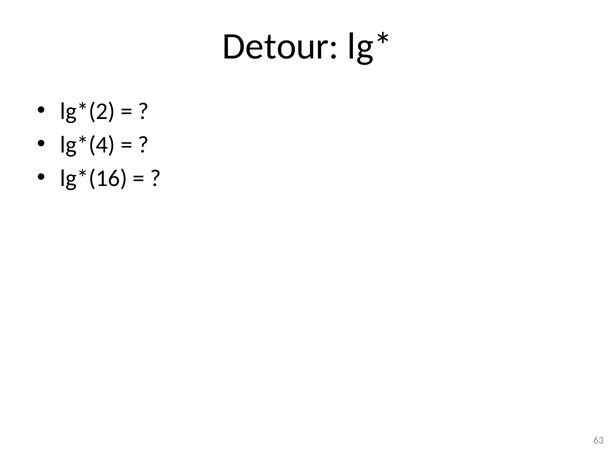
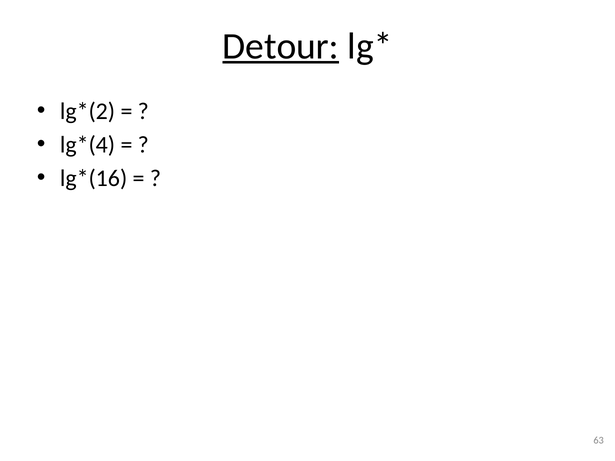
Detour underline: none -> present
